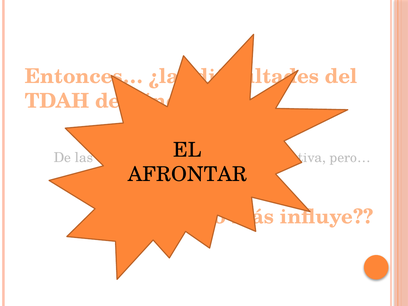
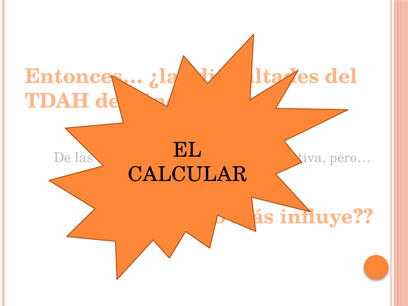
AFRONTAR: AFRONTAR -> CALCULAR
